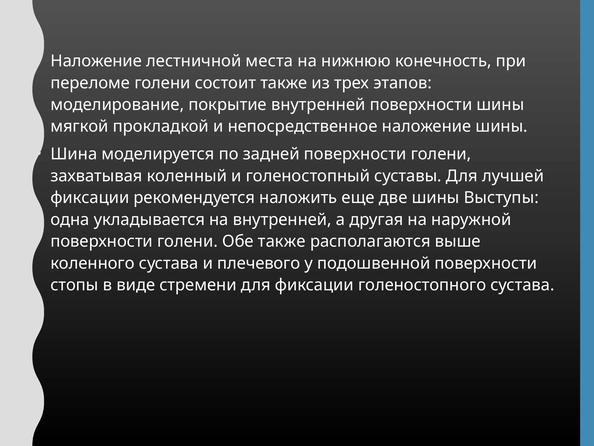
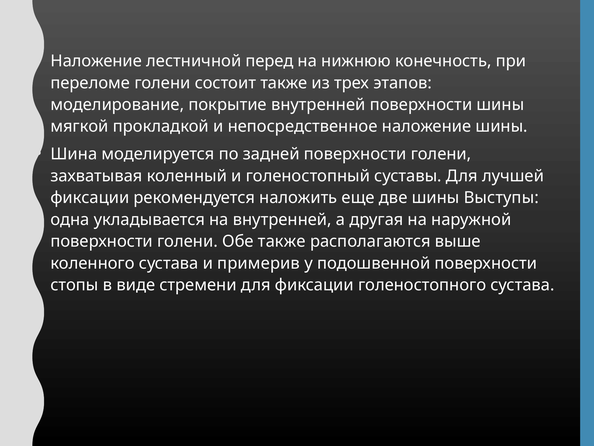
места: места -> перед
плечевого: плечевого -> примерив
